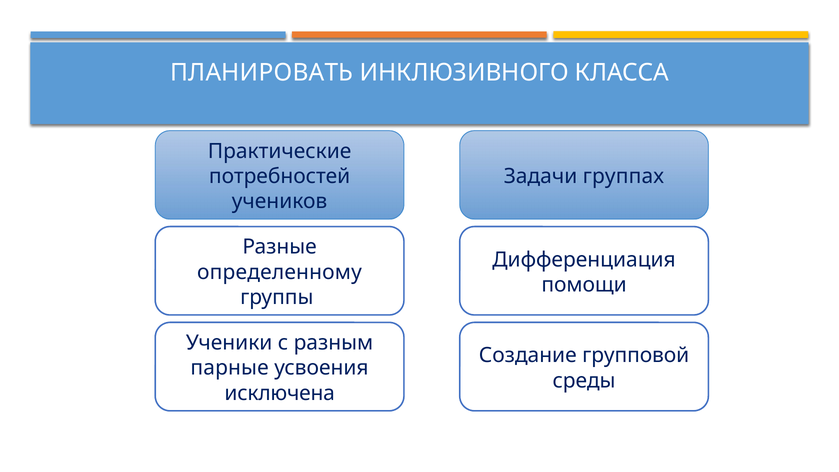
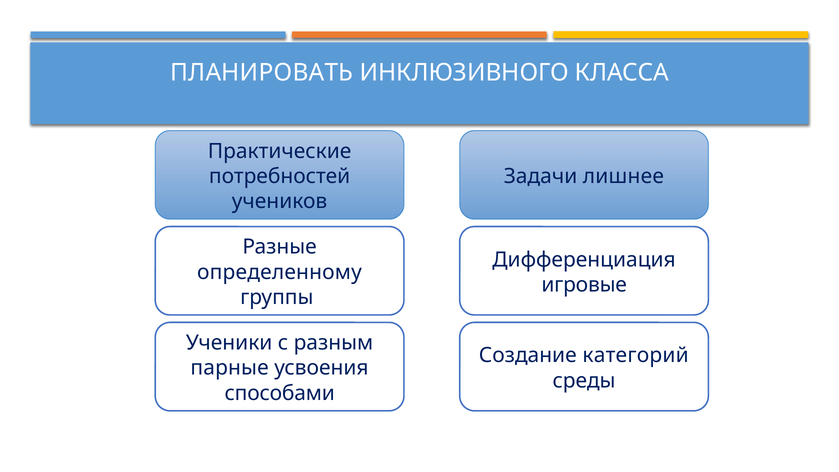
группах: группах -> лишнее
помощи: помощи -> игровые
групповой: групповой -> категорий
исключена: исключена -> способами
